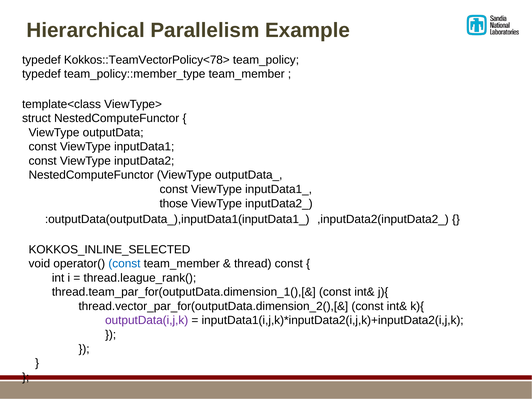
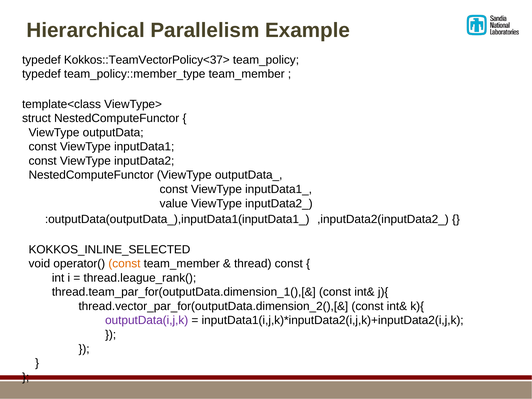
Kokkos::TeamVectorPolicy<78>: Kokkos::TeamVectorPolicy<78> -> Kokkos::TeamVectorPolicy<37>
those: those -> value
const at (124, 264) colour: blue -> orange
